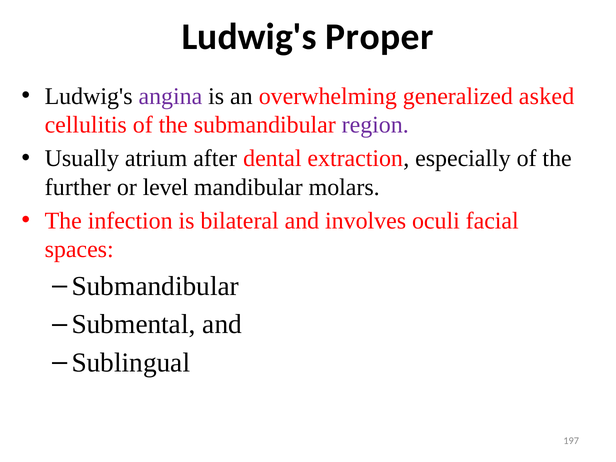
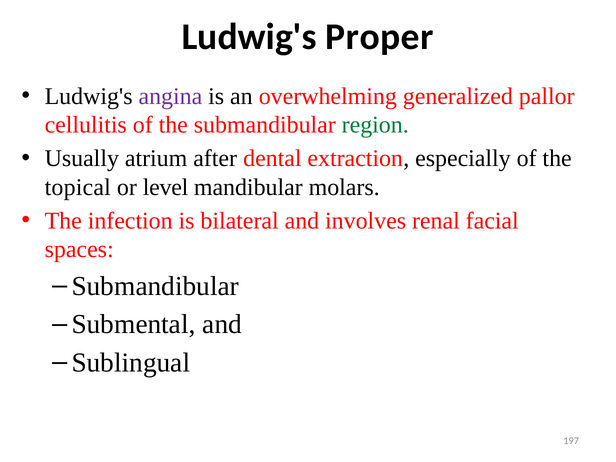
asked: asked -> pallor
region colour: purple -> green
further: further -> topical
oculi: oculi -> renal
